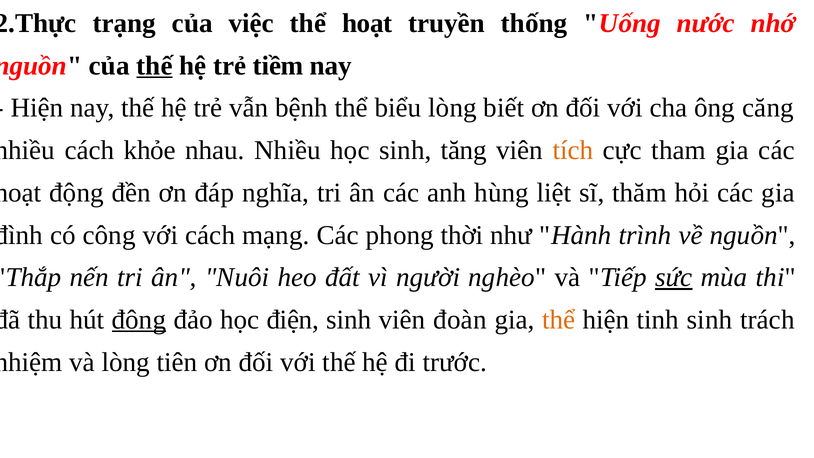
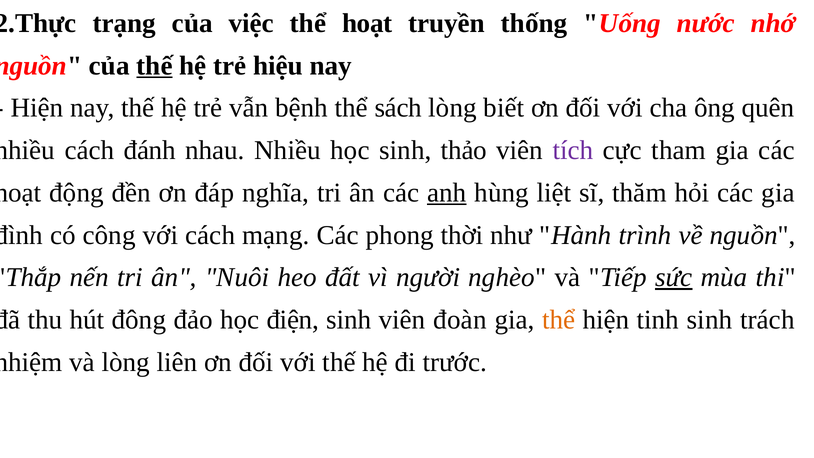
tiềm: tiềm -> hiệu
biểu: biểu -> sách
căng: căng -> quên
khỏe: khỏe -> đánh
tăng: tăng -> thảo
tích colour: orange -> purple
anh underline: none -> present
đông underline: present -> none
tiên: tiên -> liên
